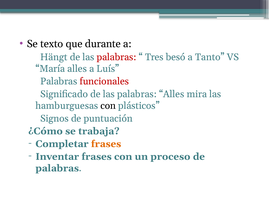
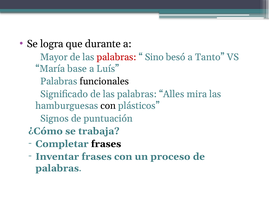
texto: texto -> logra
Hängt: Hängt -> Mayor
Tres: Tres -> Sino
María alles: alles -> base
funcionales colour: red -> black
frases at (106, 144) colour: orange -> black
